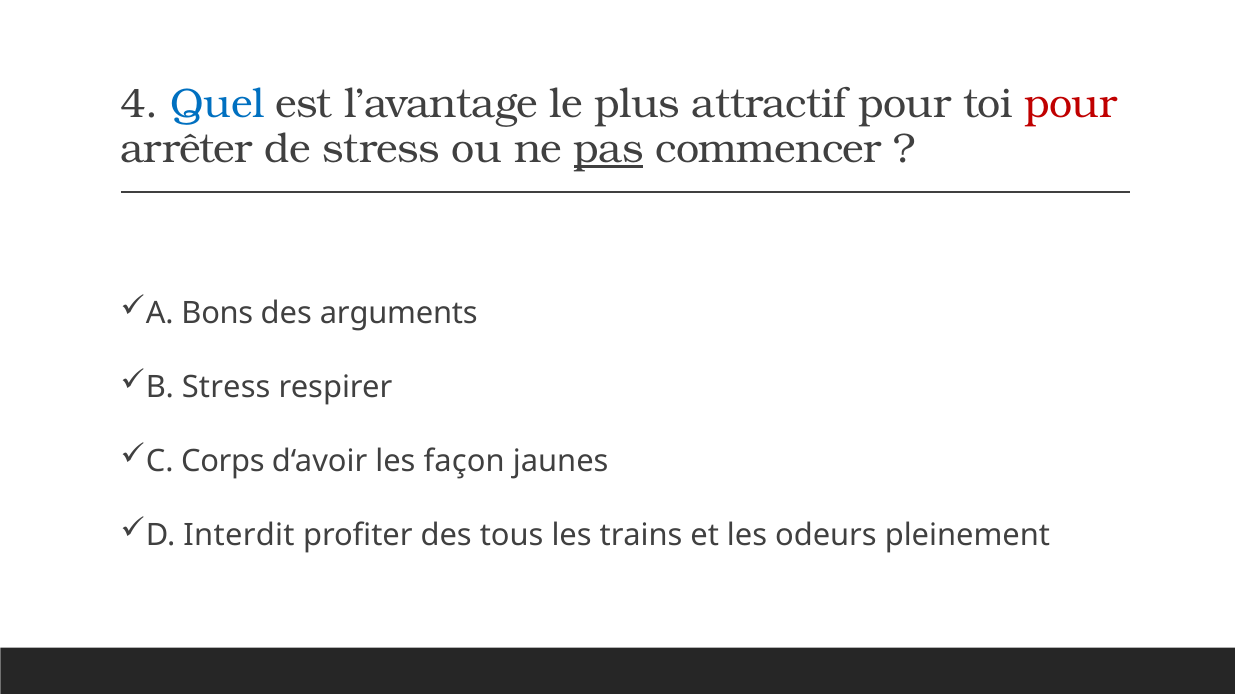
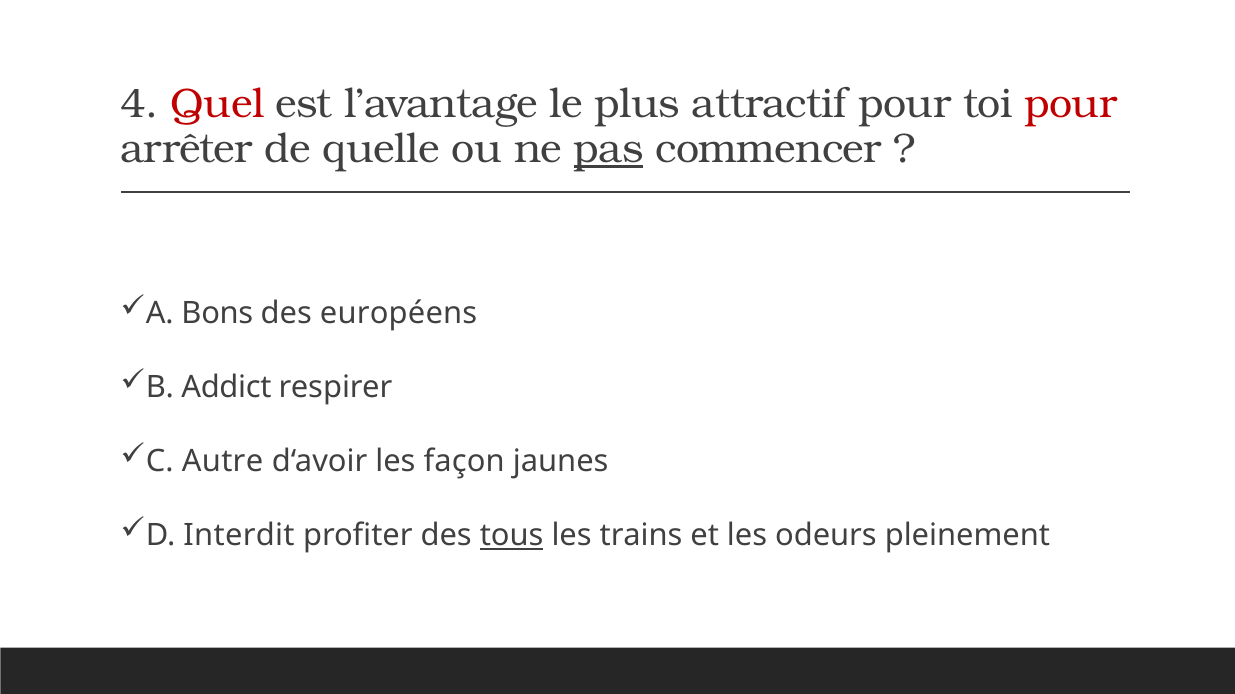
Quel colour: blue -> red
de stress: stress -> quelle
arguments: arguments -> européens
B Stress: Stress -> Addict
Corps: Corps -> Autre
tous underline: none -> present
